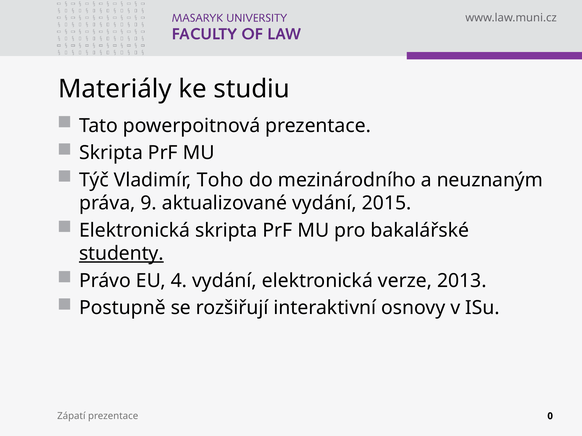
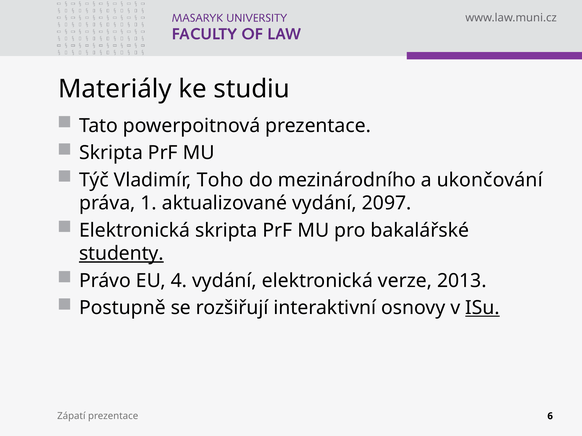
neuznaným: neuznaným -> ukončování
9: 9 -> 1
2015: 2015 -> 2097
ISu underline: none -> present
0: 0 -> 6
